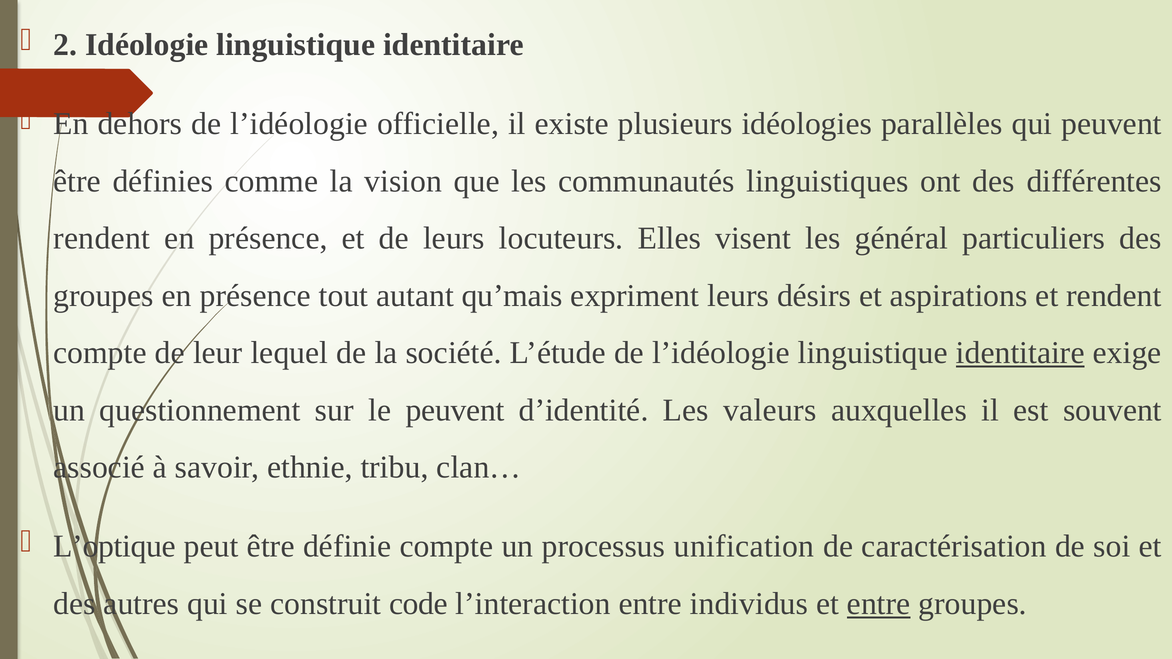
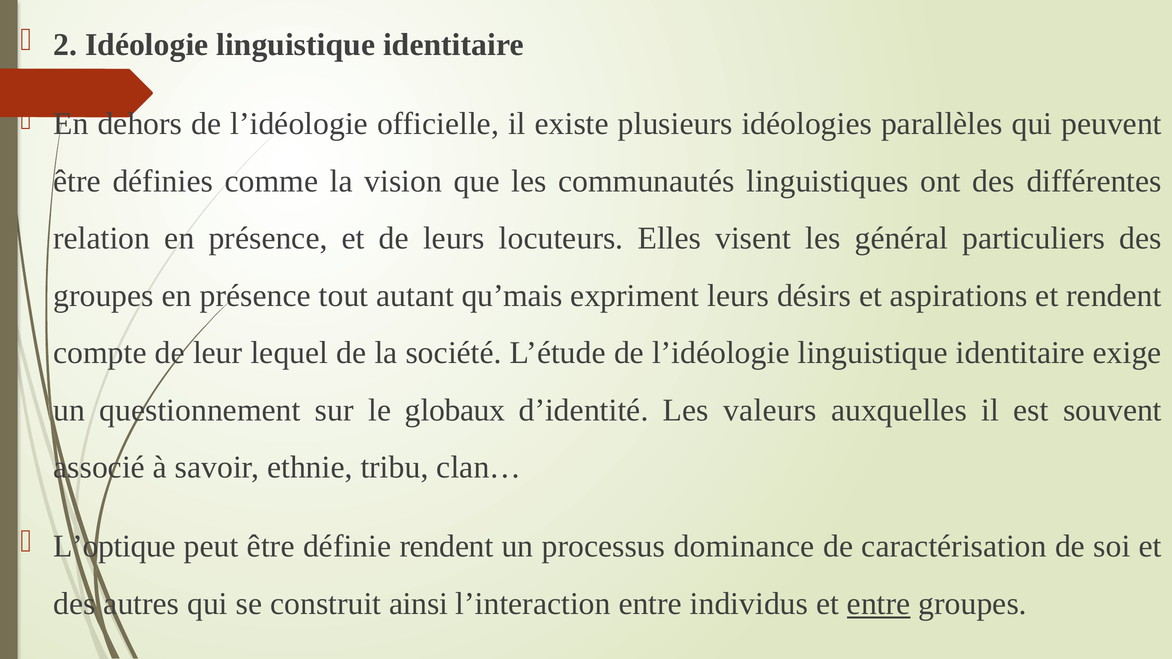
rendent at (102, 238): rendent -> relation
identitaire at (1020, 353) underline: present -> none
le peuvent: peuvent -> globaux
définie compte: compte -> rendent
unification: unification -> dominance
code: code -> ainsi
